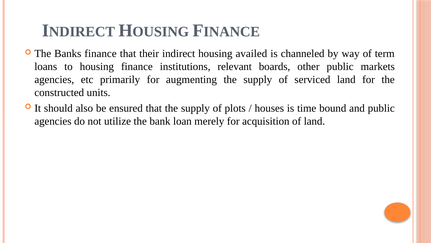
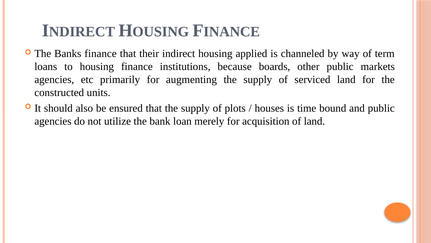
availed: availed -> applied
relevant: relevant -> because
